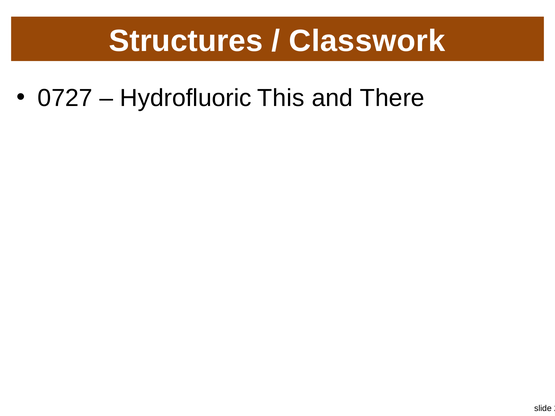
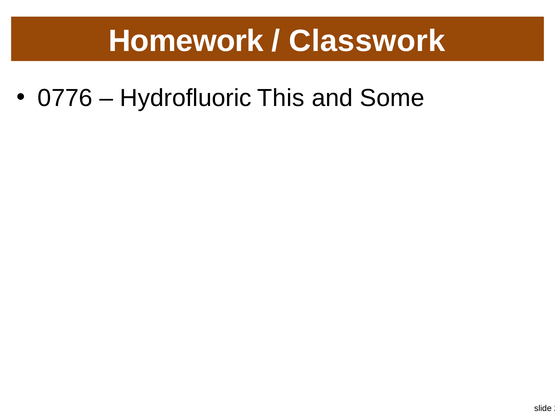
Structures: Structures -> Homework
0727: 0727 -> 0776
There: There -> Some
